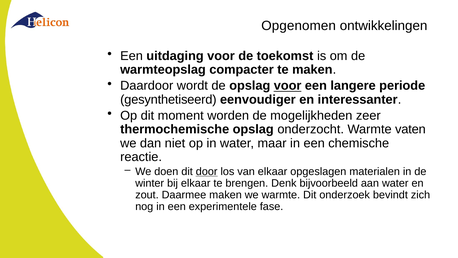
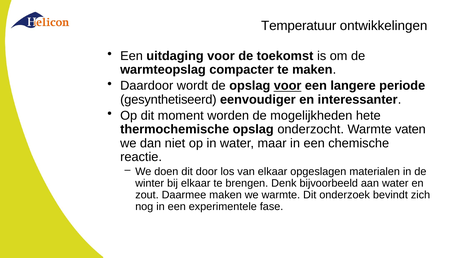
Opgenomen: Opgenomen -> Temperatuur
zeer: zeer -> hete
door underline: present -> none
